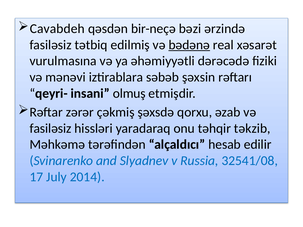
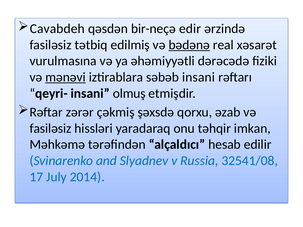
bəzi: bəzi -> edir
mənəvi underline: none -> present
səbəb şəxsin: şəxsin -> insani
təkzib: təkzib -> imkan
